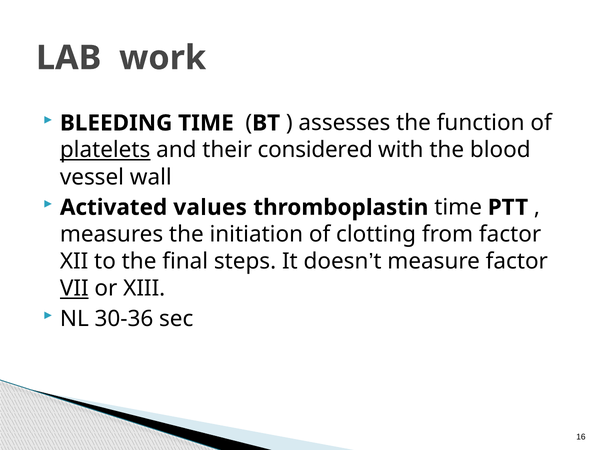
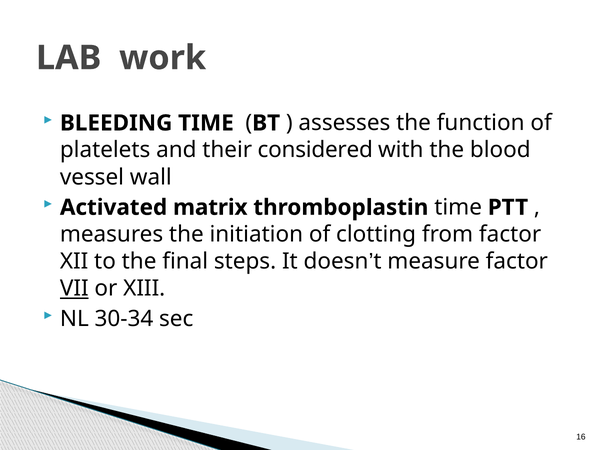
platelets underline: present -> none
values: values -> matrix
30-36: 30-36 -> 30-34
